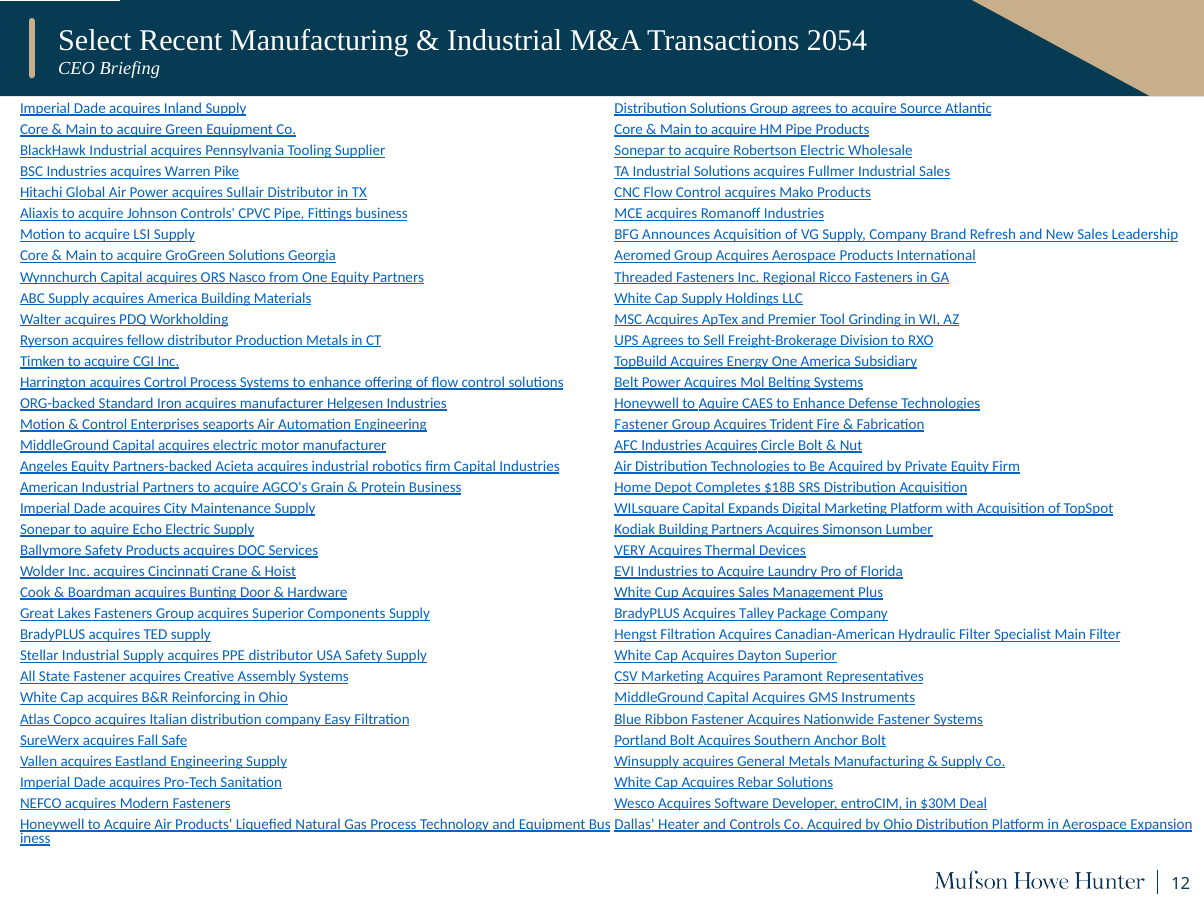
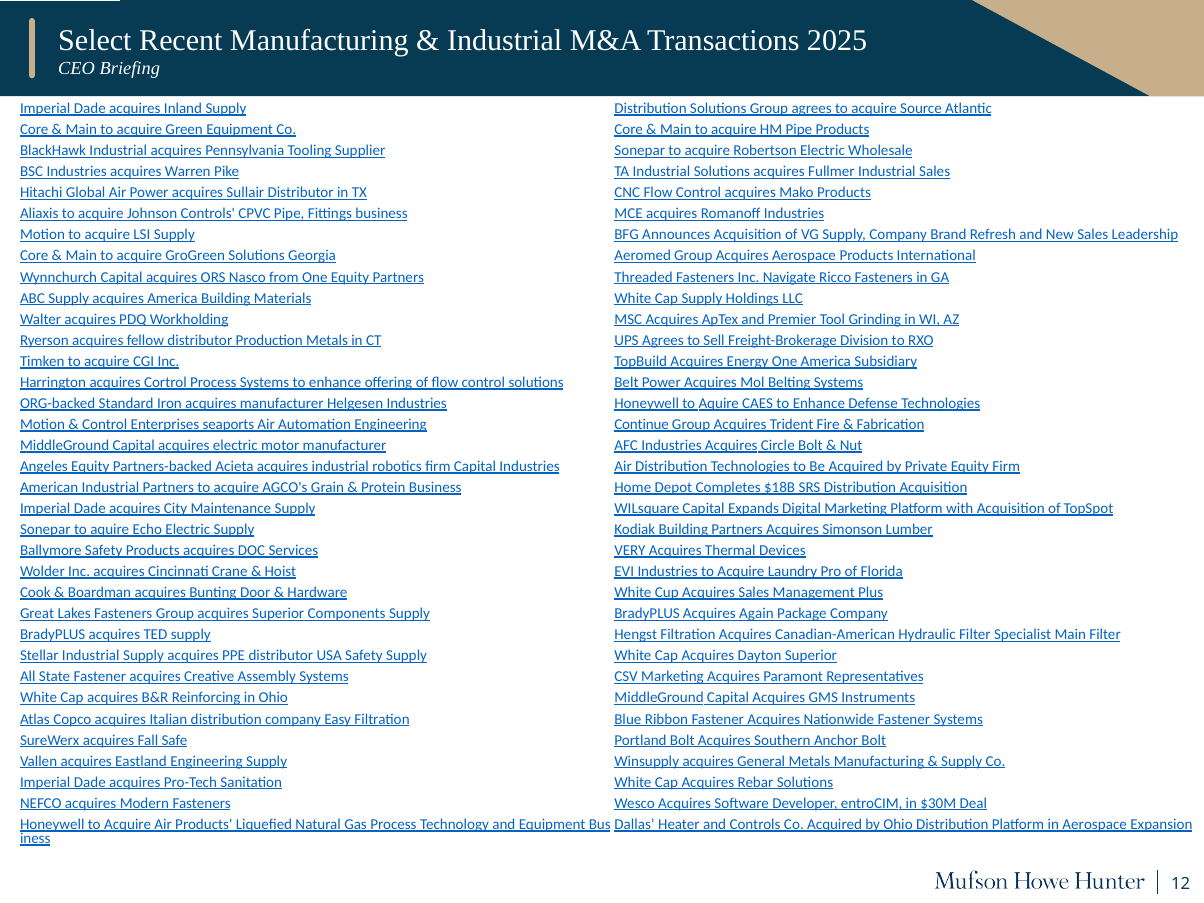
2054: 2054 -> 2025
Regional: Regional -> Navigate
Engineering Fastener: Fastener -> Continue
Talley: Talley -> Again
